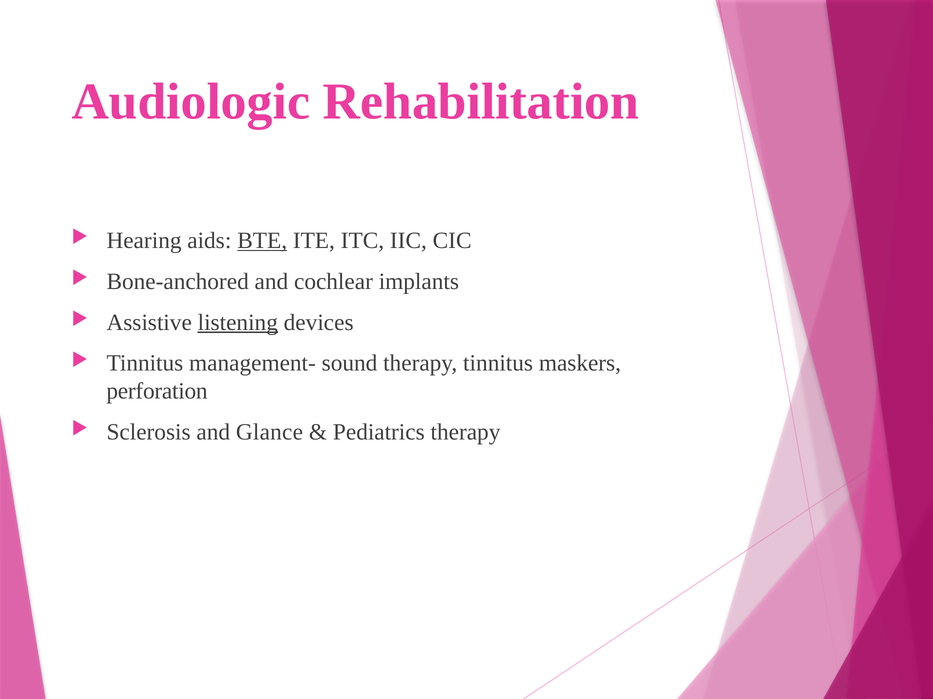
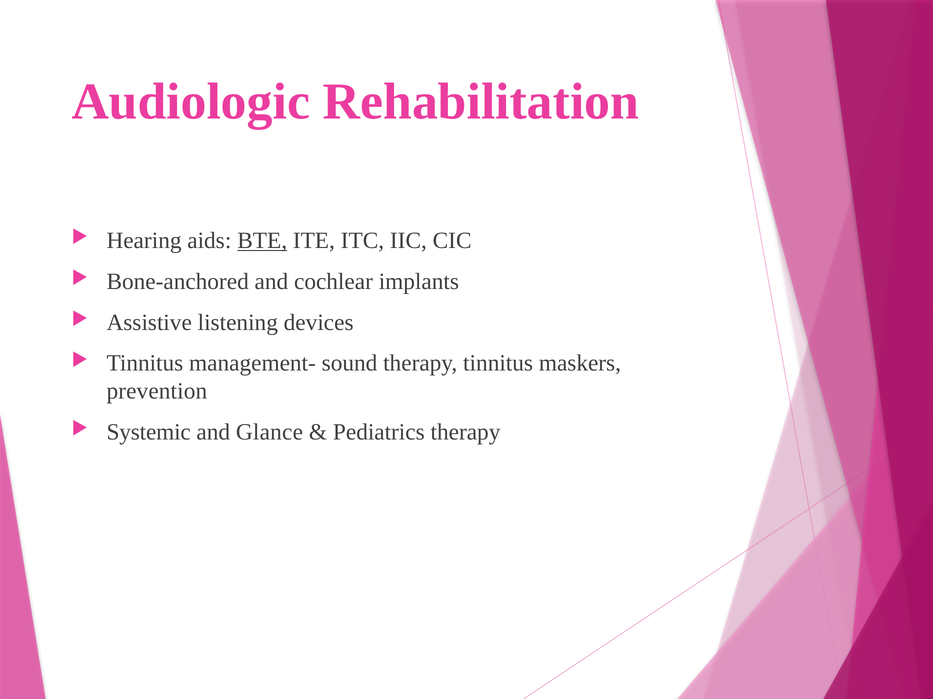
listening underline: present -> none
perforation: perforation -> prevention
Sclerosis: Sclerosis -> Systemic
